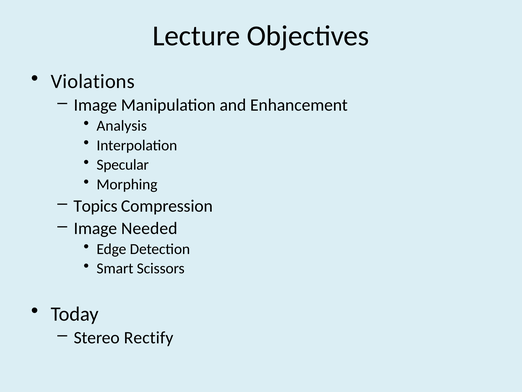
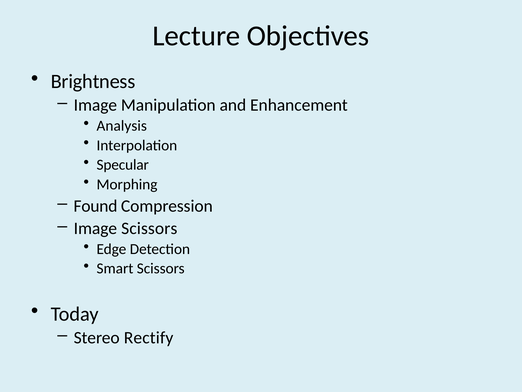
Violations: Violations -> Brightness
Topics: Topics -> Found
Image Needed: Needed -> Scissors
